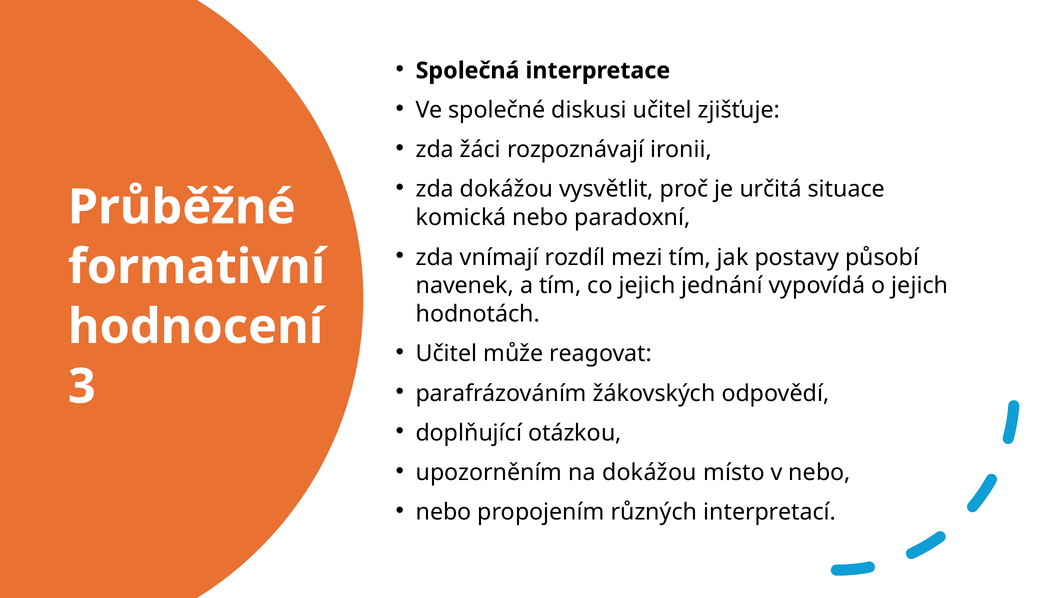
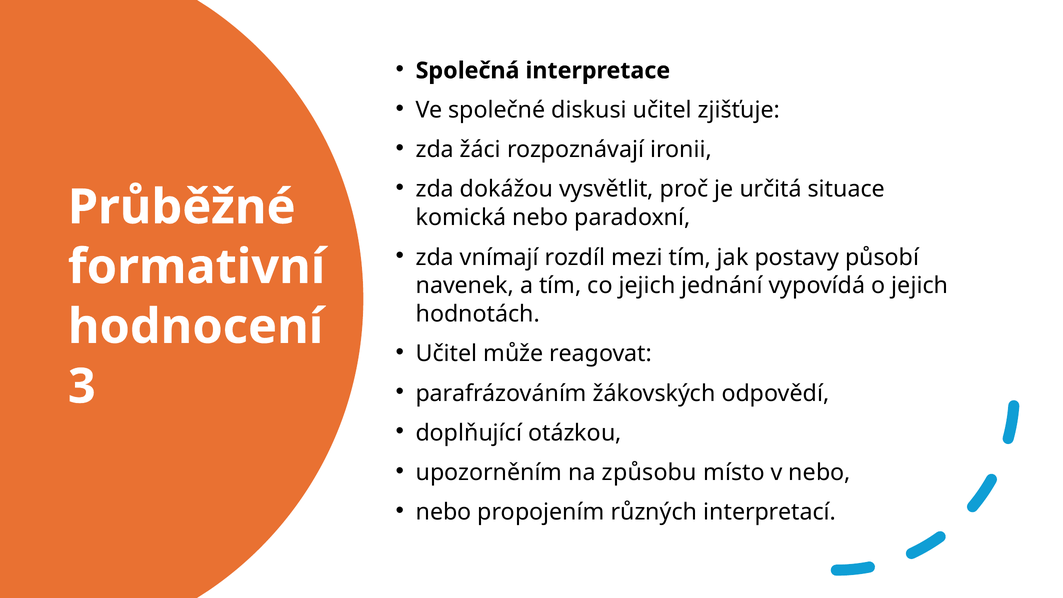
na dokážou: dokážou -> způsobu
